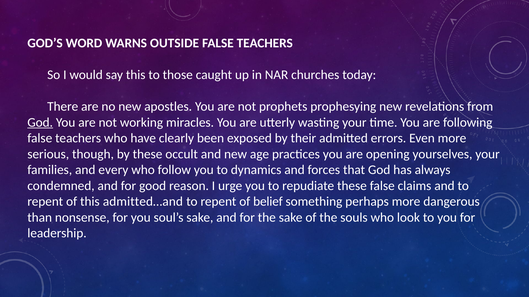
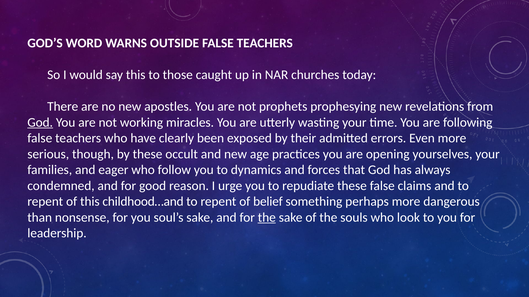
every: every -> eager
admitted…and: admitted…and -> childhood…and
the at (267, 218) underline: none -> present
